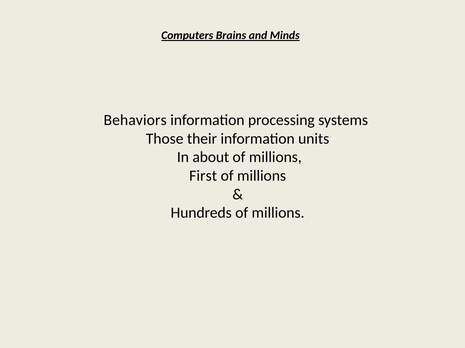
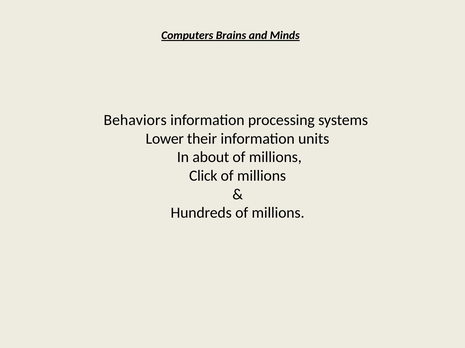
Those: Those -> Lower
First: First -> Click
